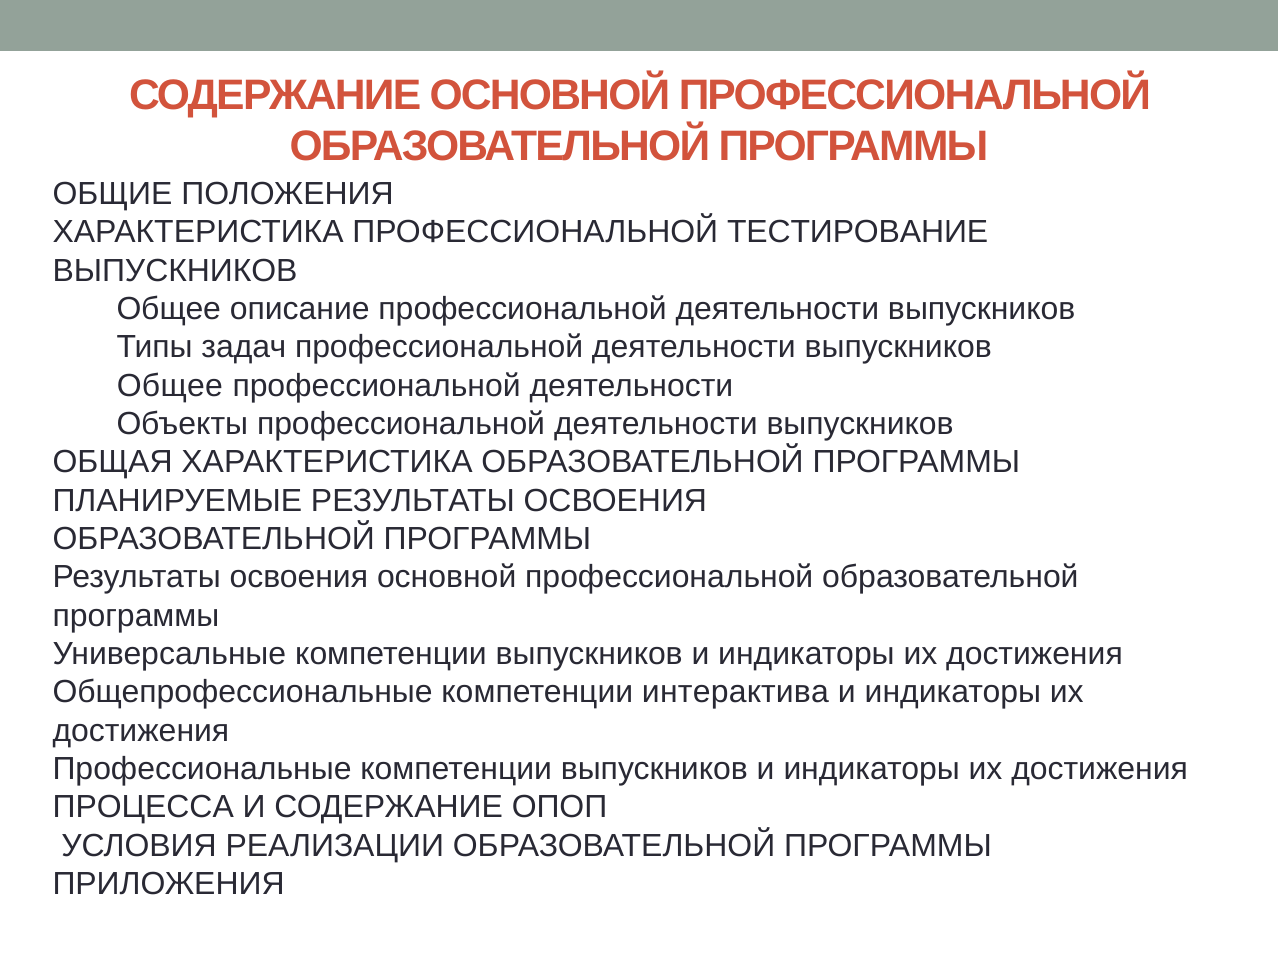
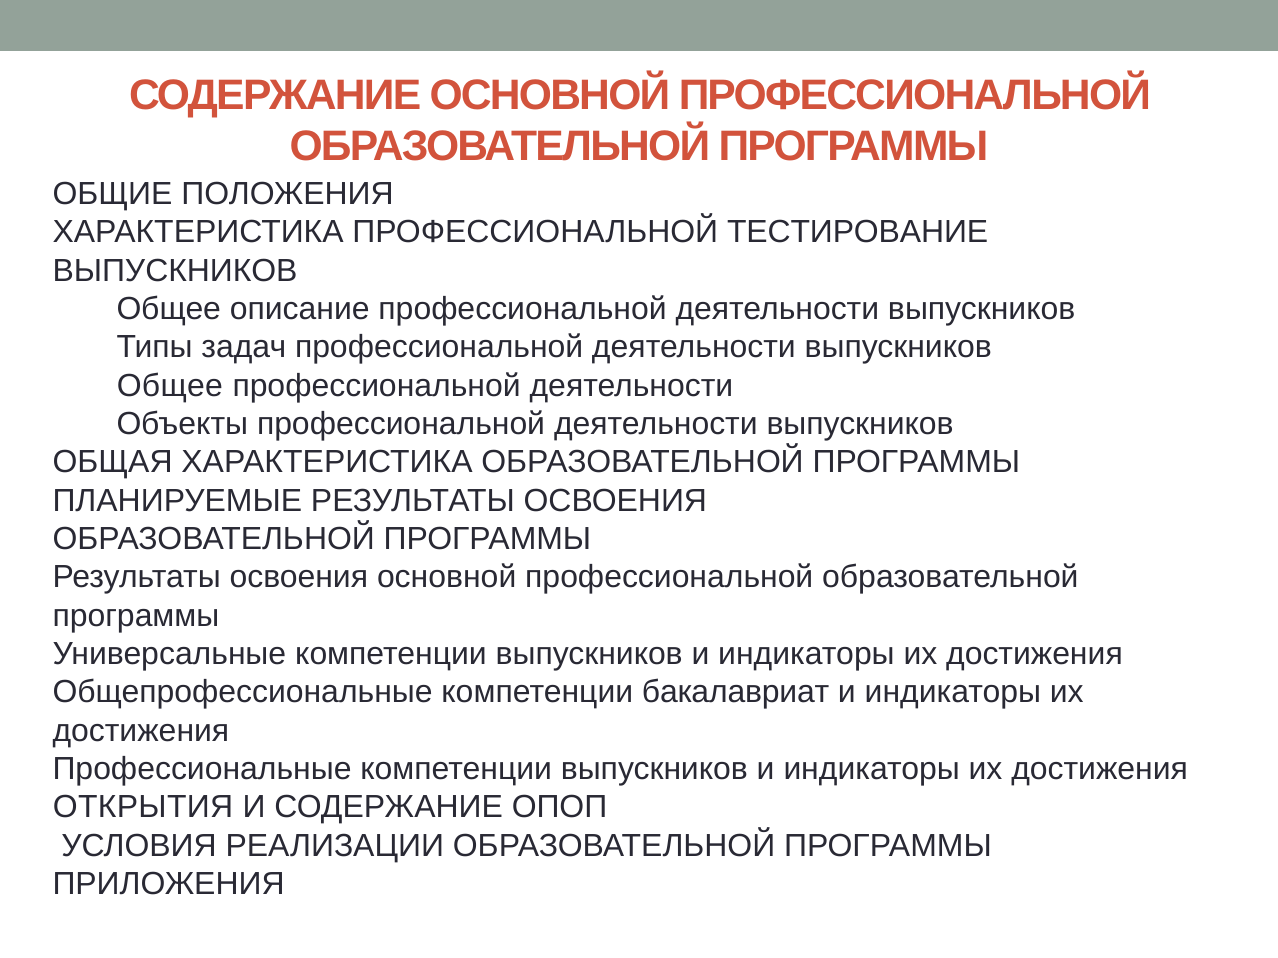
интерактива: интерактива -> бакалавриат
ПРОЦЕССА: ПРОЦЕССА -> ОТКРЫТИЯ
